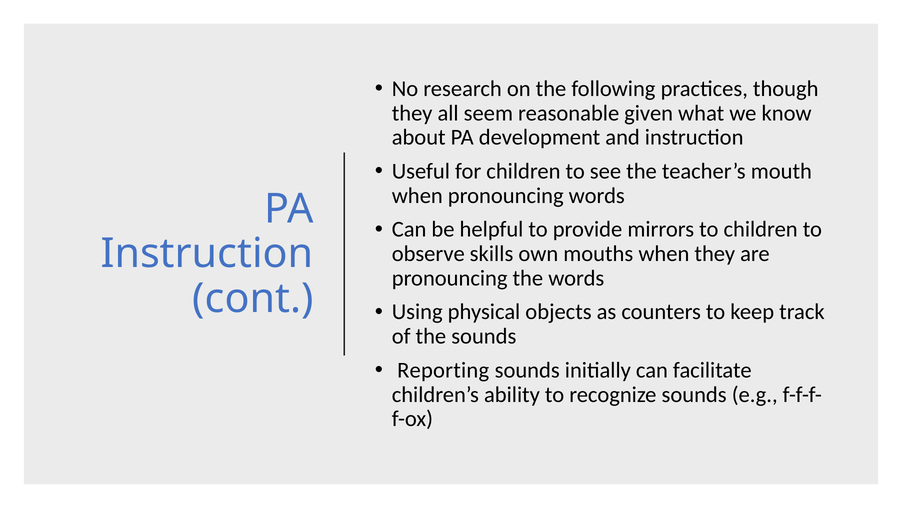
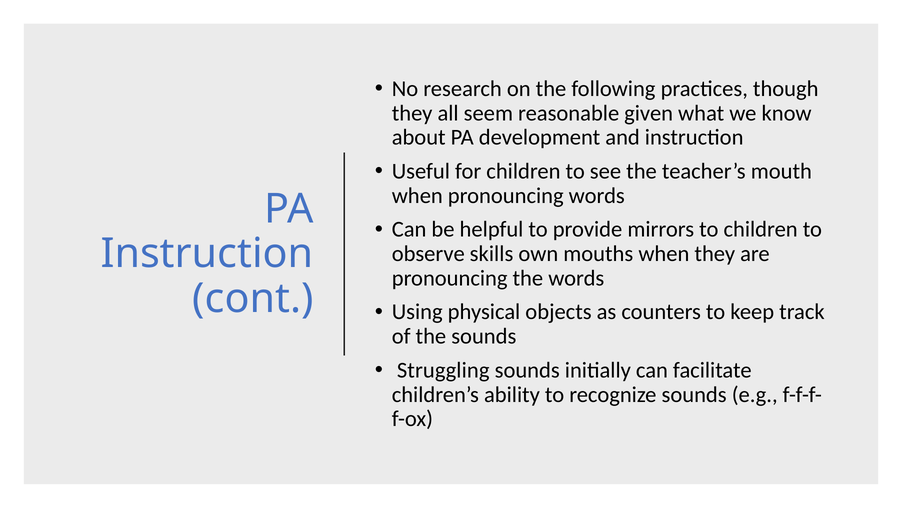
Reporting: Reporting -> Struggling
